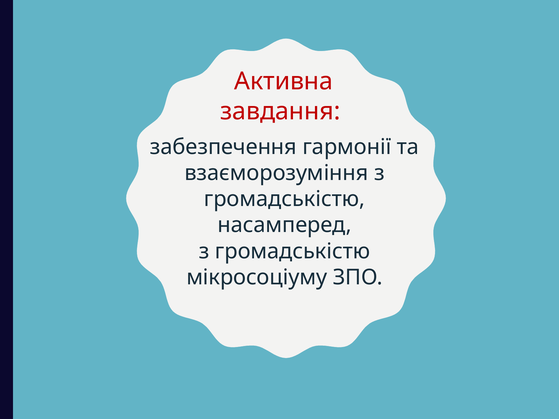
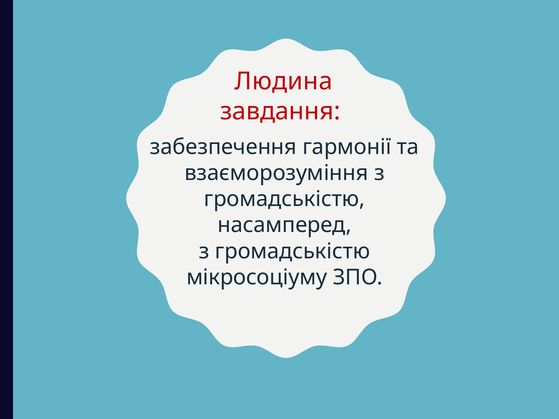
Активна: Активна -> Людина
